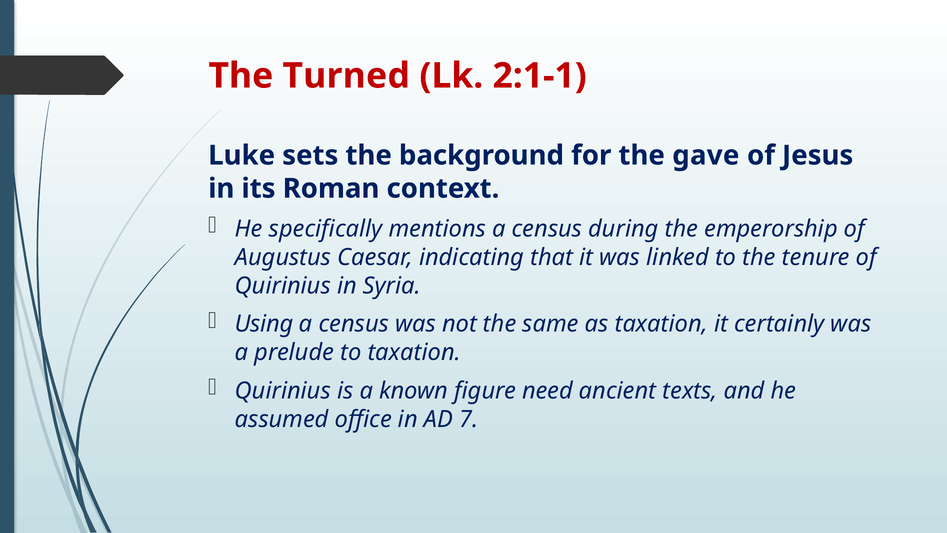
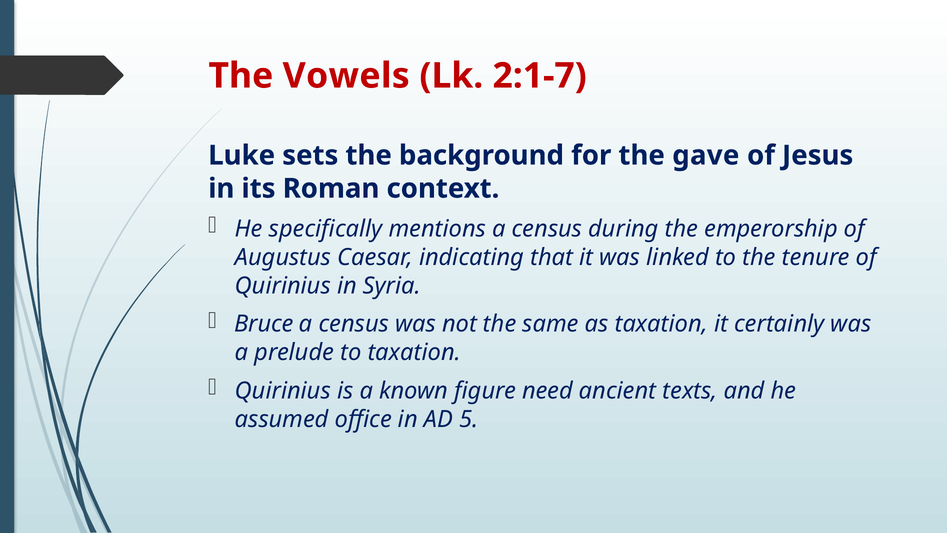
Turned: Turned -> Vowels
2:1-1: 2:1-1 -> 2:1-7
Using: Using -> Bruce
7: 7 -> 5
